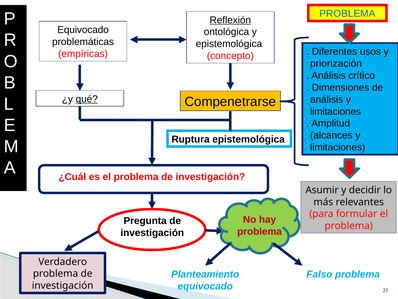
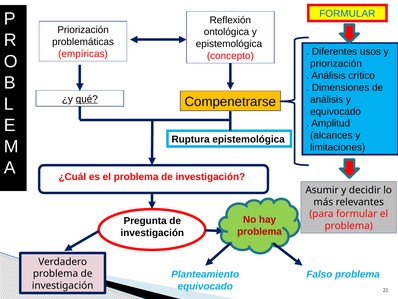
PROBLEMA at (347, 14): PROBLEMA -> FORMULAR
Reflexión underline: present -> none
Equivocado at (83, 30): Equivocado -> Priorización
limitaciones at (336, 111): limitaciones -> equivocado
